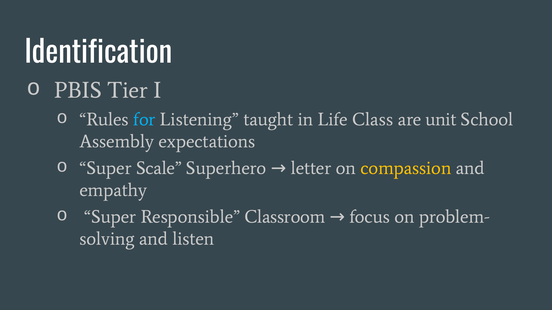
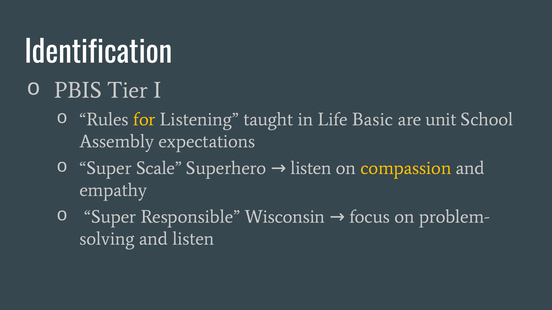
for colour: light blue -> yellow
Class: Class -> Basic
Superhero letter: letter -> listen
Classroom: Classroom -> Wisconsin
